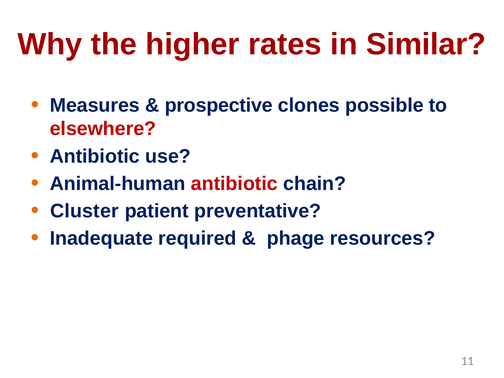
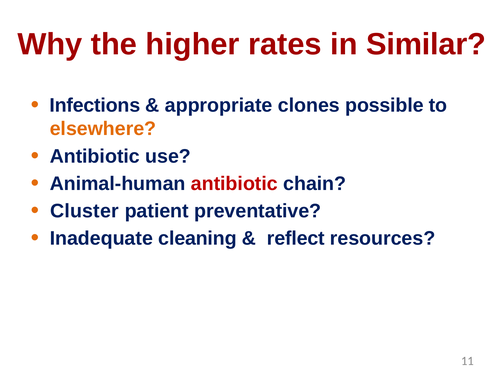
Measures: Measures -> Infections
prospective: prospective -> appropriate
elsewhere colour: red -> orange
required: required -> cleaning
phage: phage -> reflect
